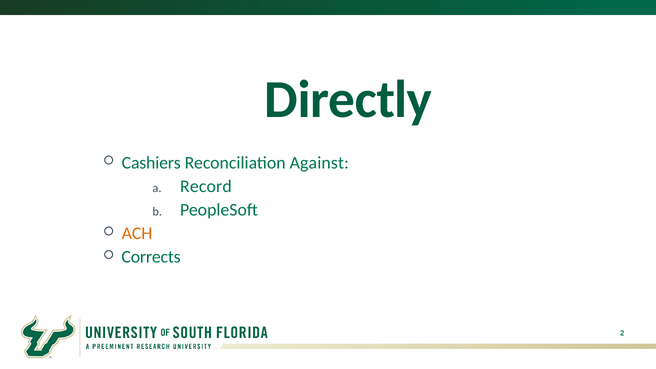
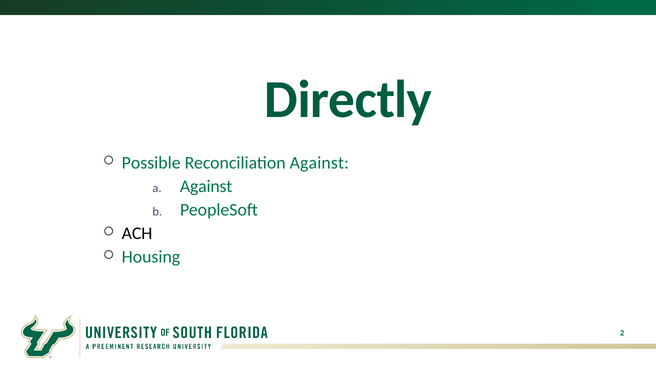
Cashiers: Cashiers -> Possible
Record at (206, 186): Record -> Against
ACH colour: orange -> black
Corrects: Corrects -> Housing
